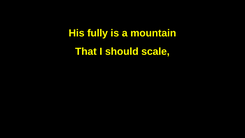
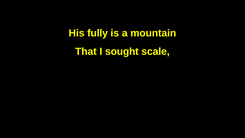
should: should -> sought
